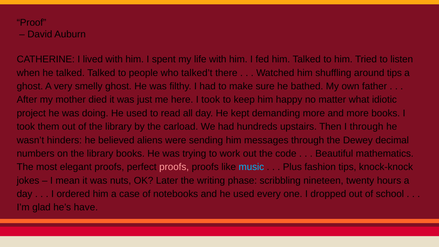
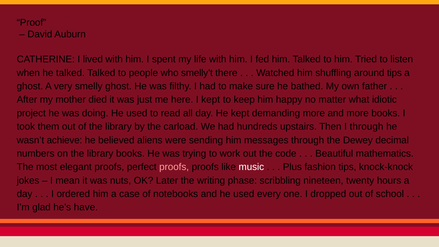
talked’t: talked’t -> smelly’t
here I took: took -> kept
hinders: hinders -> achieve
music colour: light blue -> white
